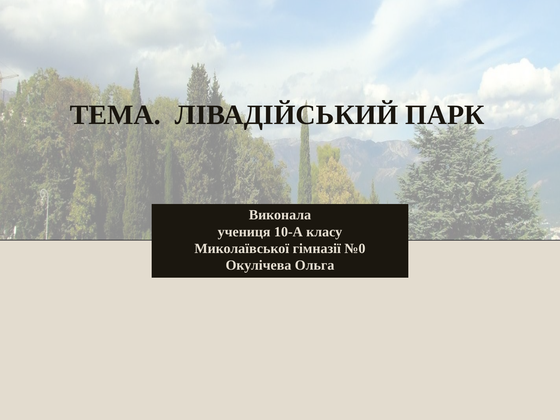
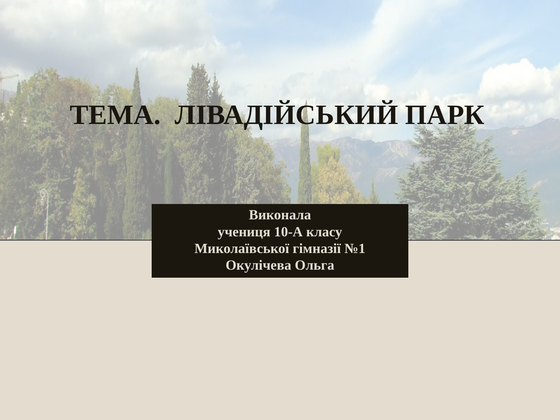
№0: №0 -> №1
